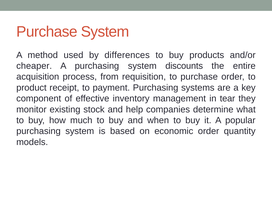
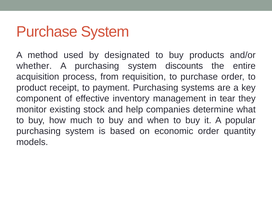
differences: differences -> designated
cheaper: cheaper -> whether
